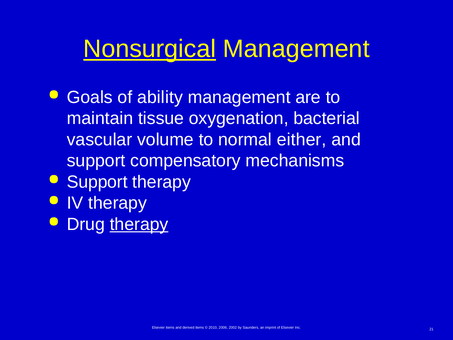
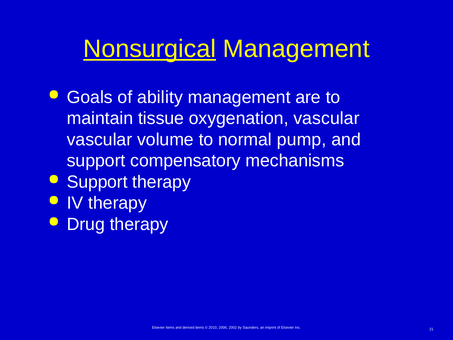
oxygenation bacterial: bacterial -> vascular
either: either -> pump
therapy at (139, 224) underline: present -> none
